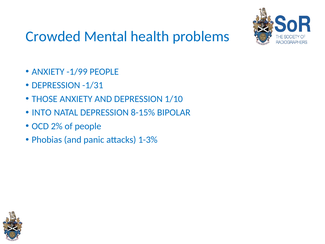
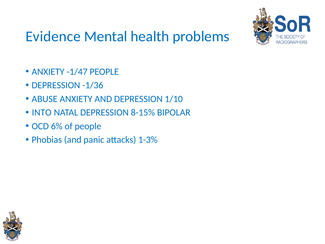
Crowded: Crowded -> Evidence
-1/99: -1/99 -> -1/47
-1/31: -1/31 -> -1/36
THOSE: THOSE -> ABUSE
2%: 2% -> 6%
